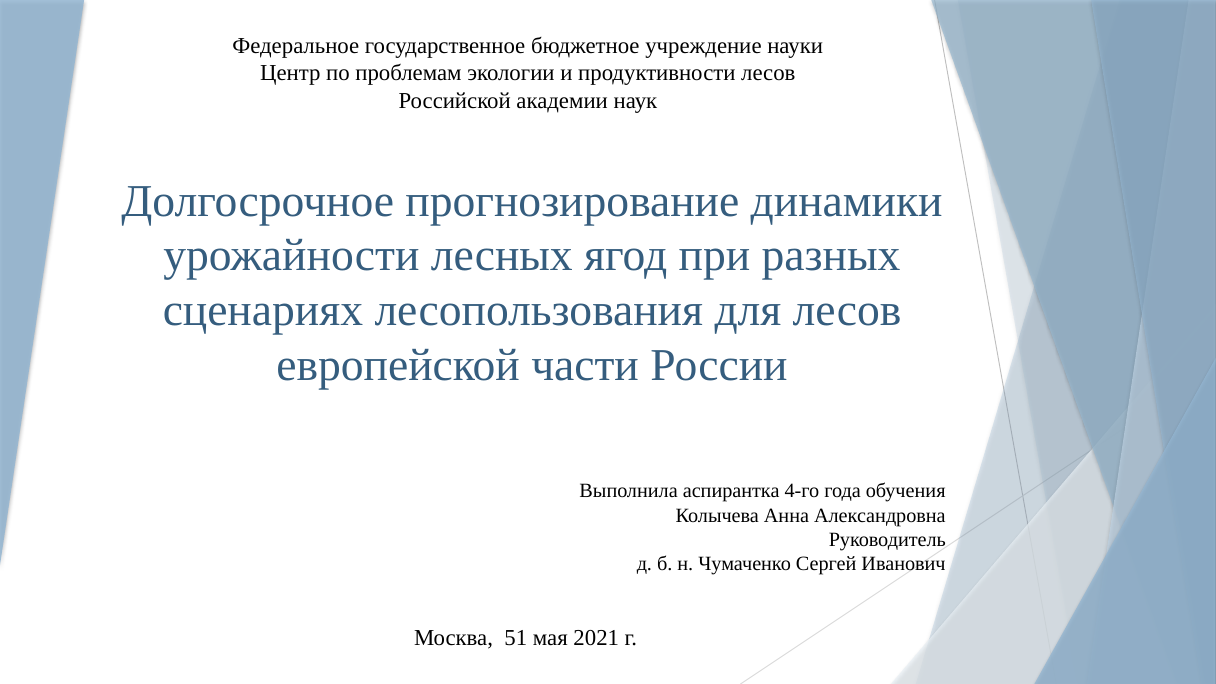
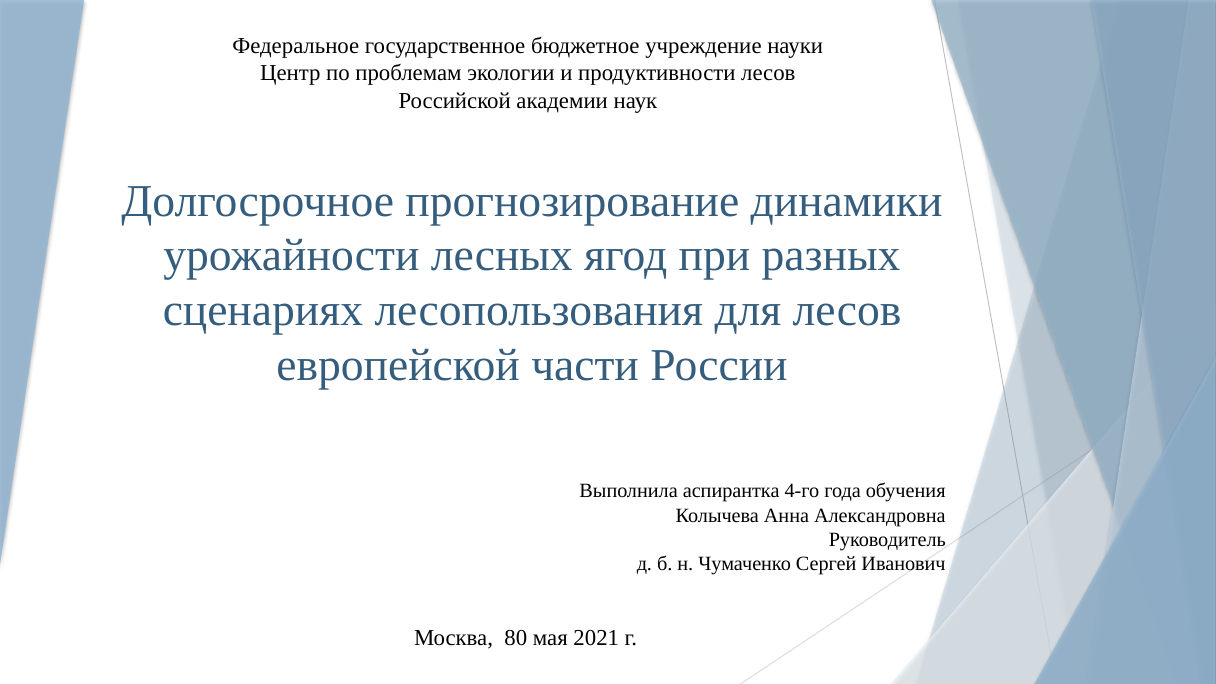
51: 51 -> 80
